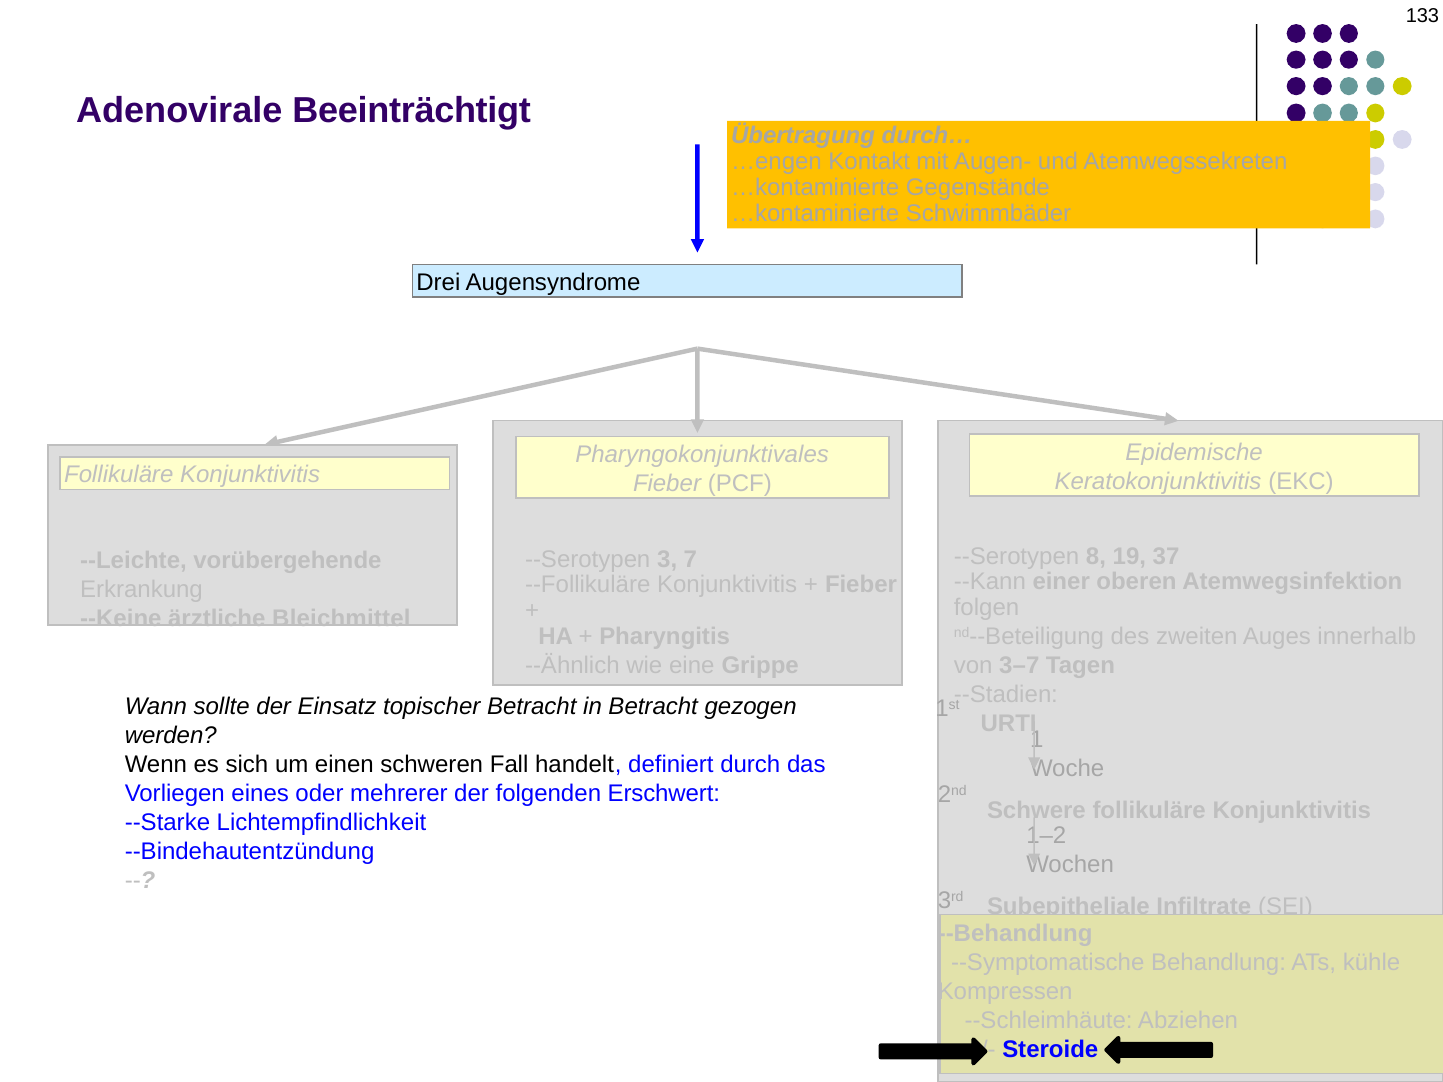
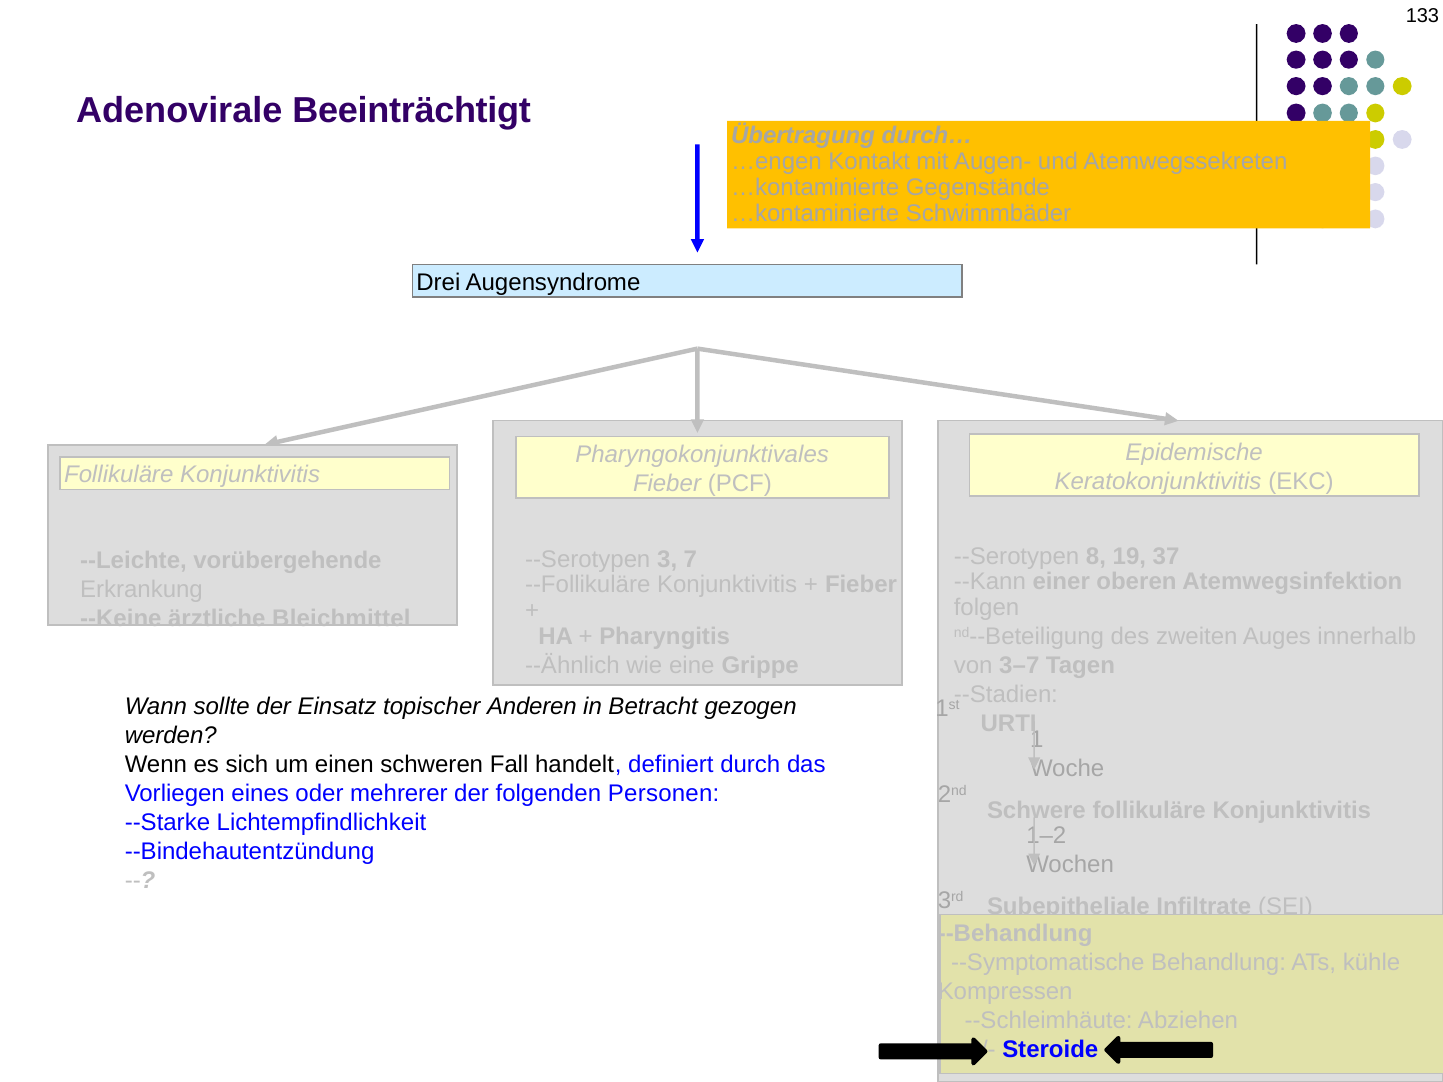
topischer Betracht: Betracht -> Anderen
Erschwert: Erschwert -> Personen
